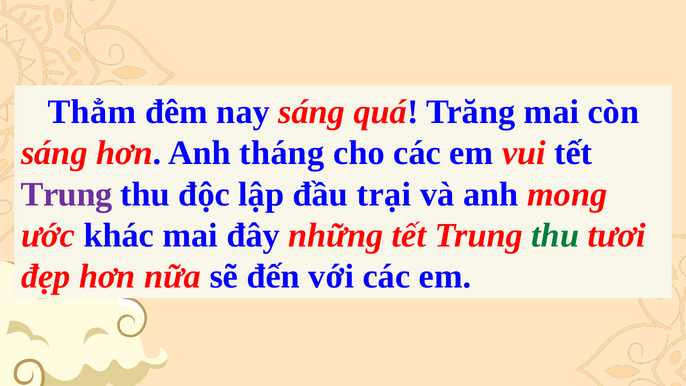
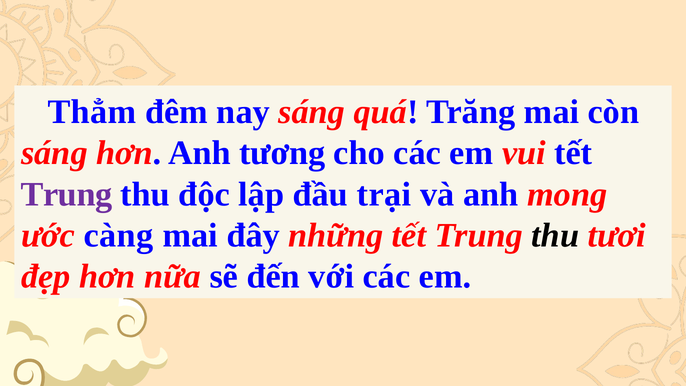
tháng: tháng -> tương
khác: khác -> càng
thu at (555, 235) colour: green -> black
